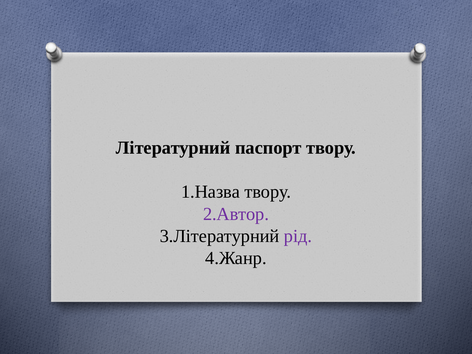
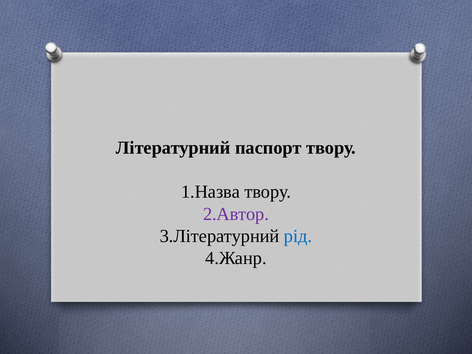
рід colour: purple -> blue
